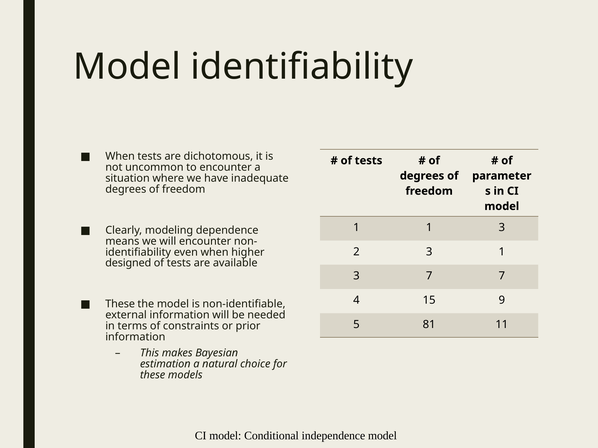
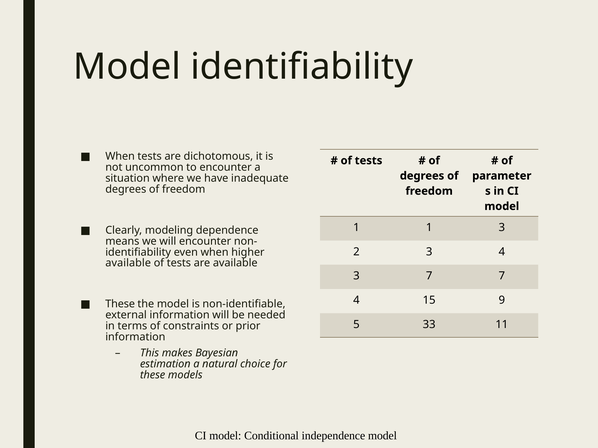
3 1: 1 -> 4
designed at (128, 263): designed -> available
81: 81 -> 33
